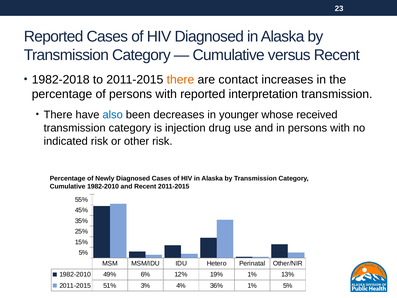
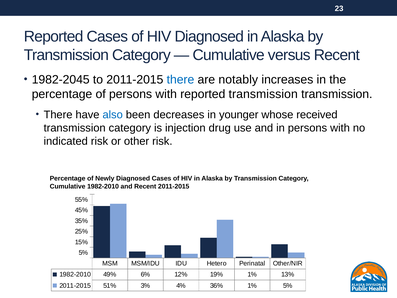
1982-2018: 1982-2018 -> 1982-2045
there at (180, 80) colour: orange -> blue
contact: contact -> notably
reported interpretation: interpretation -> transmission
